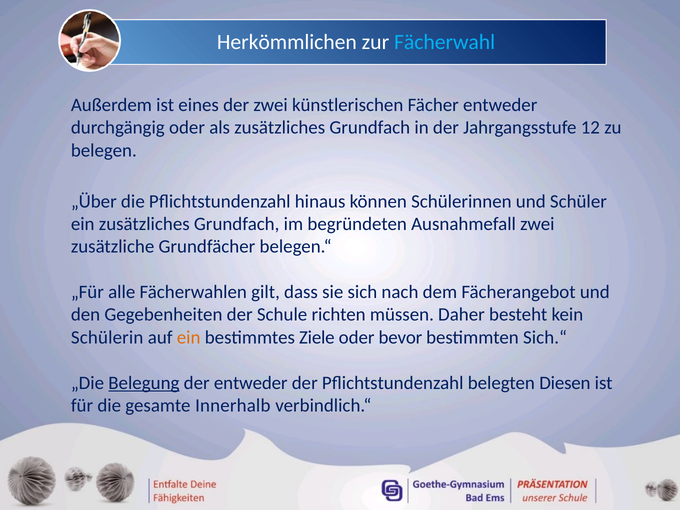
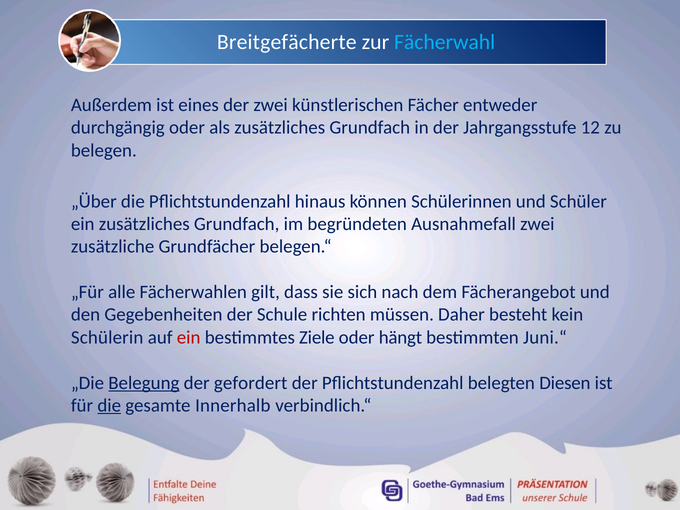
Herkömmlichen: Herkömmlichen -> Breitgefächerte
ein at (189, 337) colour: orange -> red
bevor: bevor -> hängt
Sich.“: Sich.“ -> Juni.“
der entweder: entweder -> gefordert
die at (109, 405) underline: none -> present
